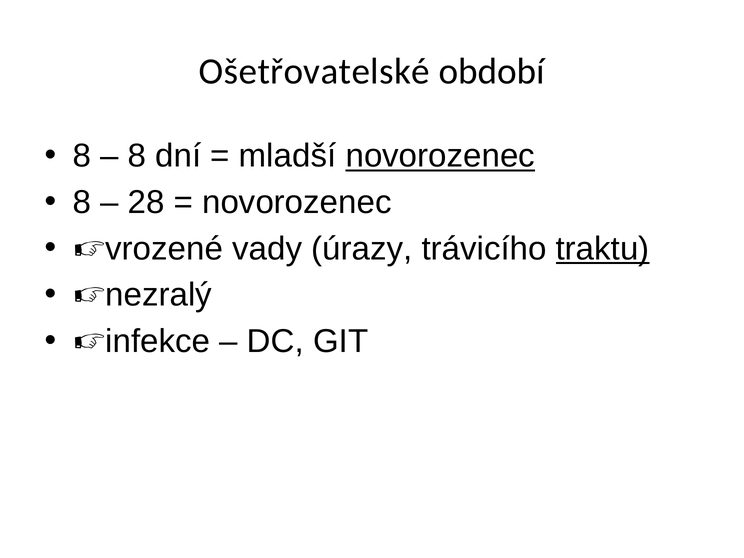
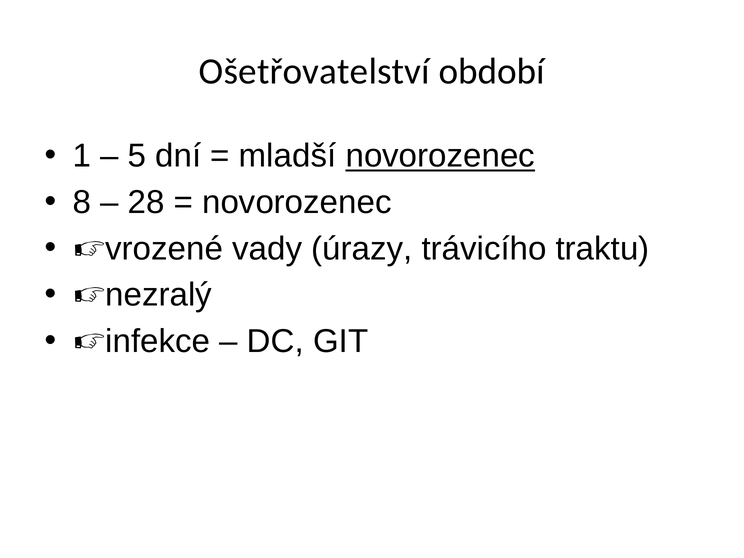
Ošetřovatelské: Ošetřovatelské -> Ošetřovatelství
8 at (82, 156): 8 -> 1
8 at (137, 156): 8 -> 5
traktu underline: present -> none
